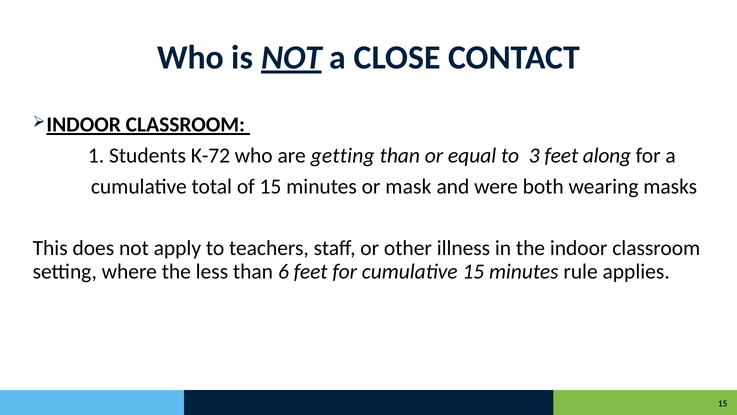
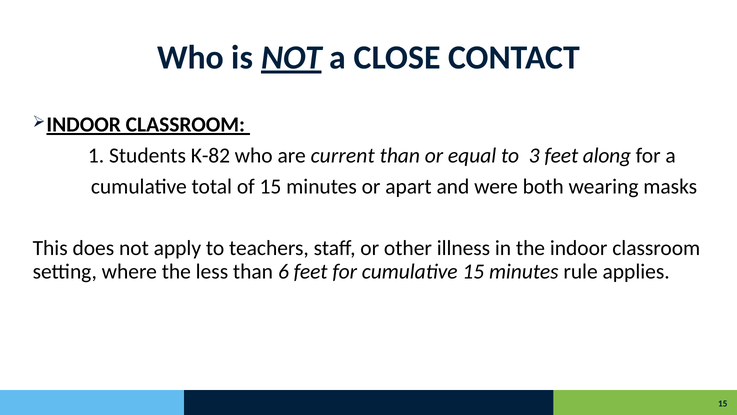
K-72: K-72 -> K-82
getting: getting -> current
mask: mask -> apart
